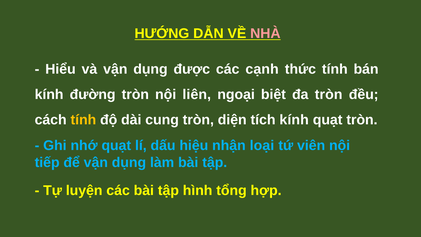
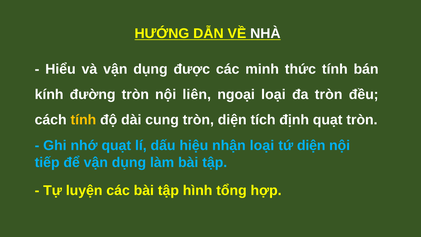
NHÀ colour: pink -> white
cạnh: cạnh -> minh
ngoại biệt: biệt -> loại
tích kính: kính -> định
tứ viên: viên -> diện
